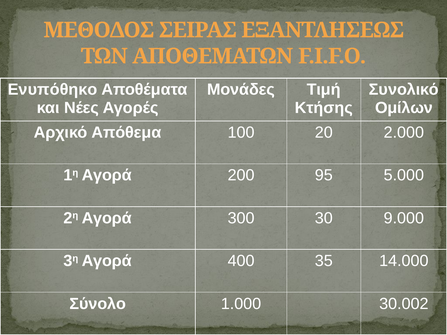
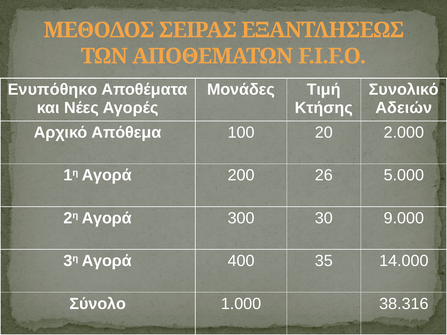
Ομίλων: Ομίλων -> Αδειών
95: 95 -> 26
30.002: 30.002 -> 38.316
